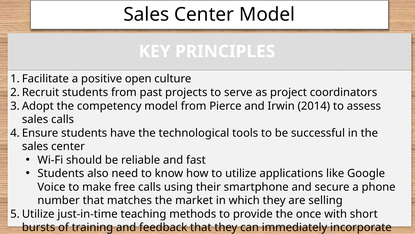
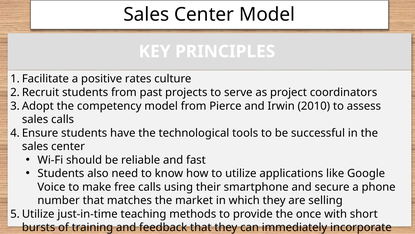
open: open -> rates
2014: 2014 -> 2010
